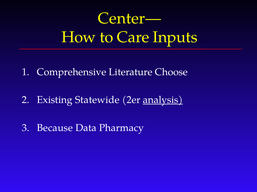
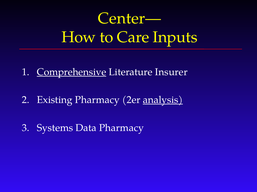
Comprehensive underline: none -> present
Choose: Choose -> Insurer
Existing Statewide: Statewide -> Pharmacy
Because: Because -> Systems
